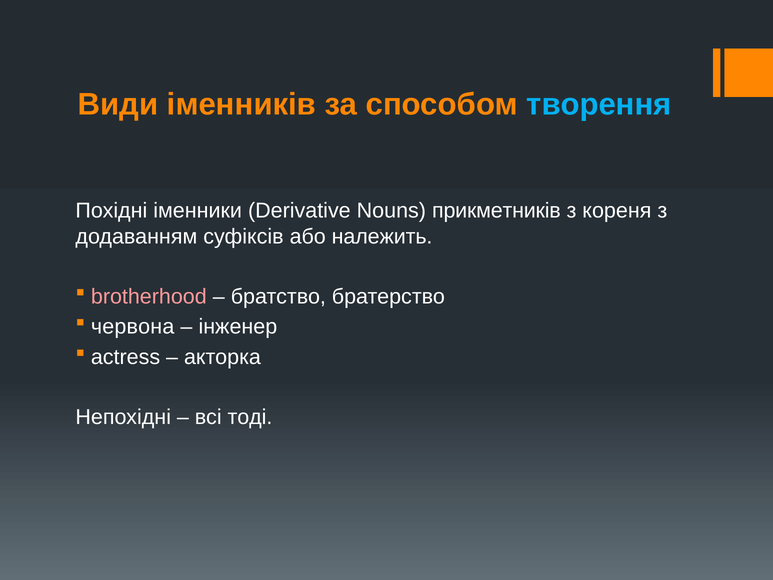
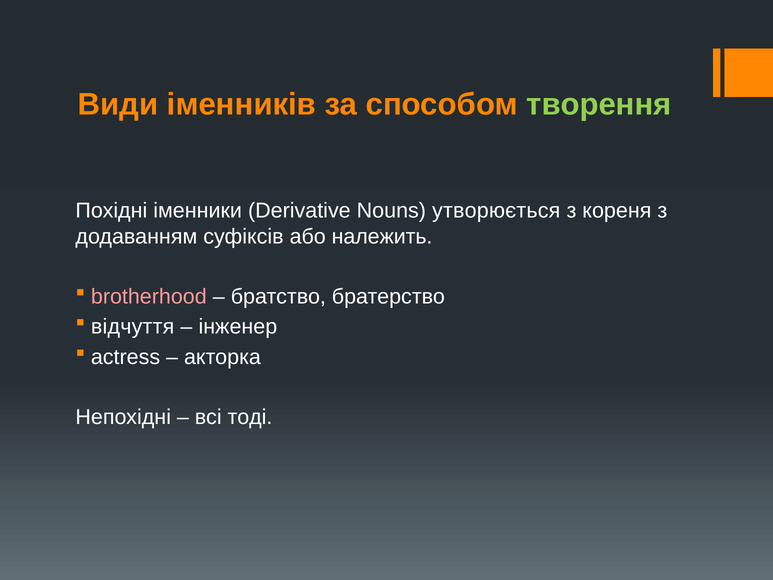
творення colour: light blue -> light green
прикметників: прикметників -> утворюється
червона: червона -> відчуття
